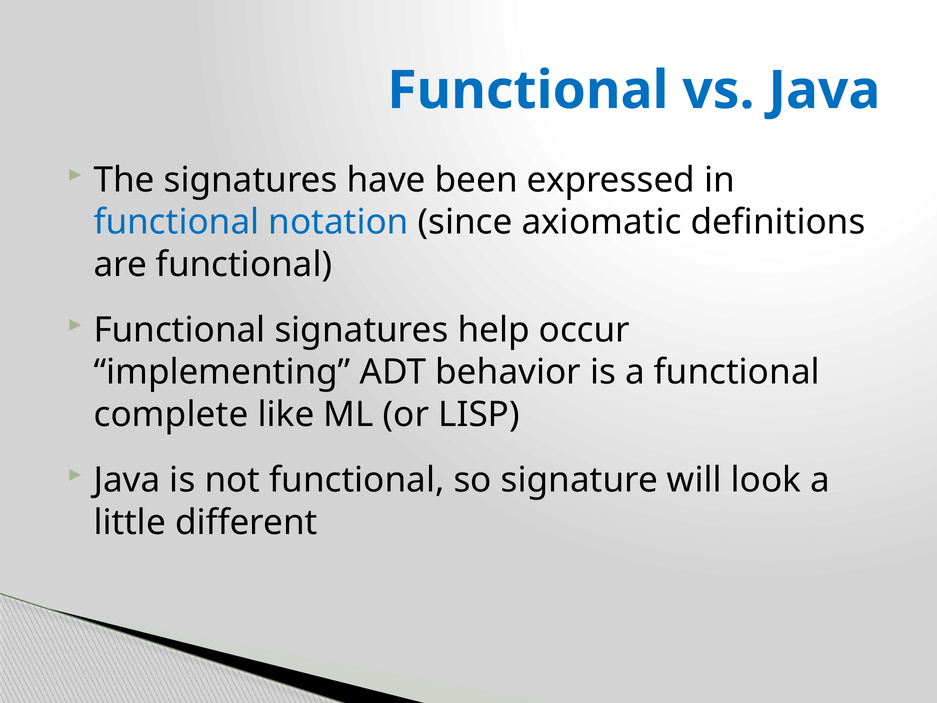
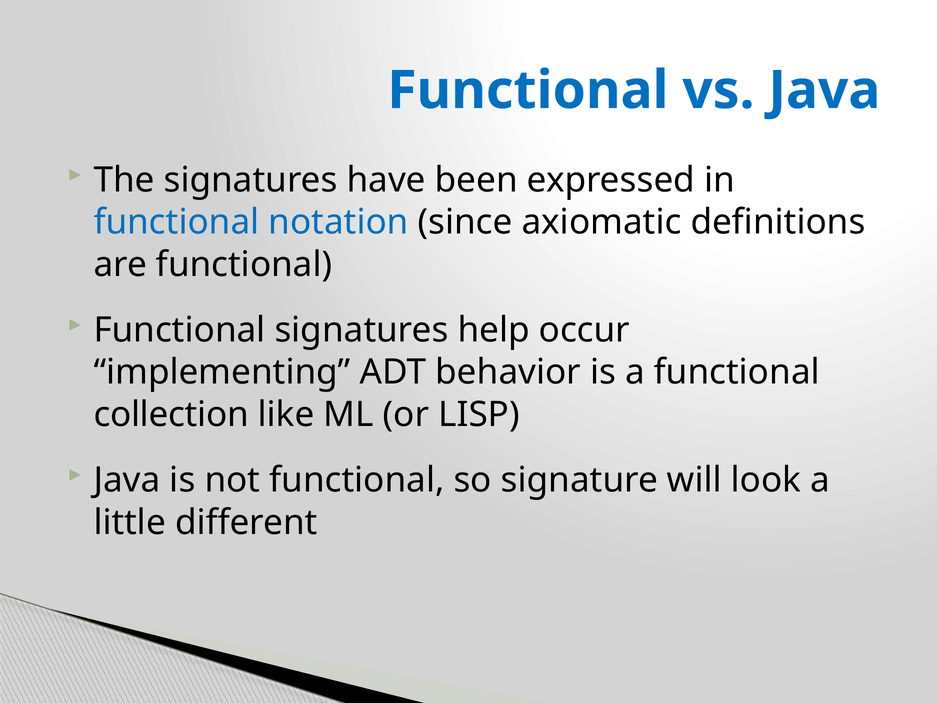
complete: complete -> collection
